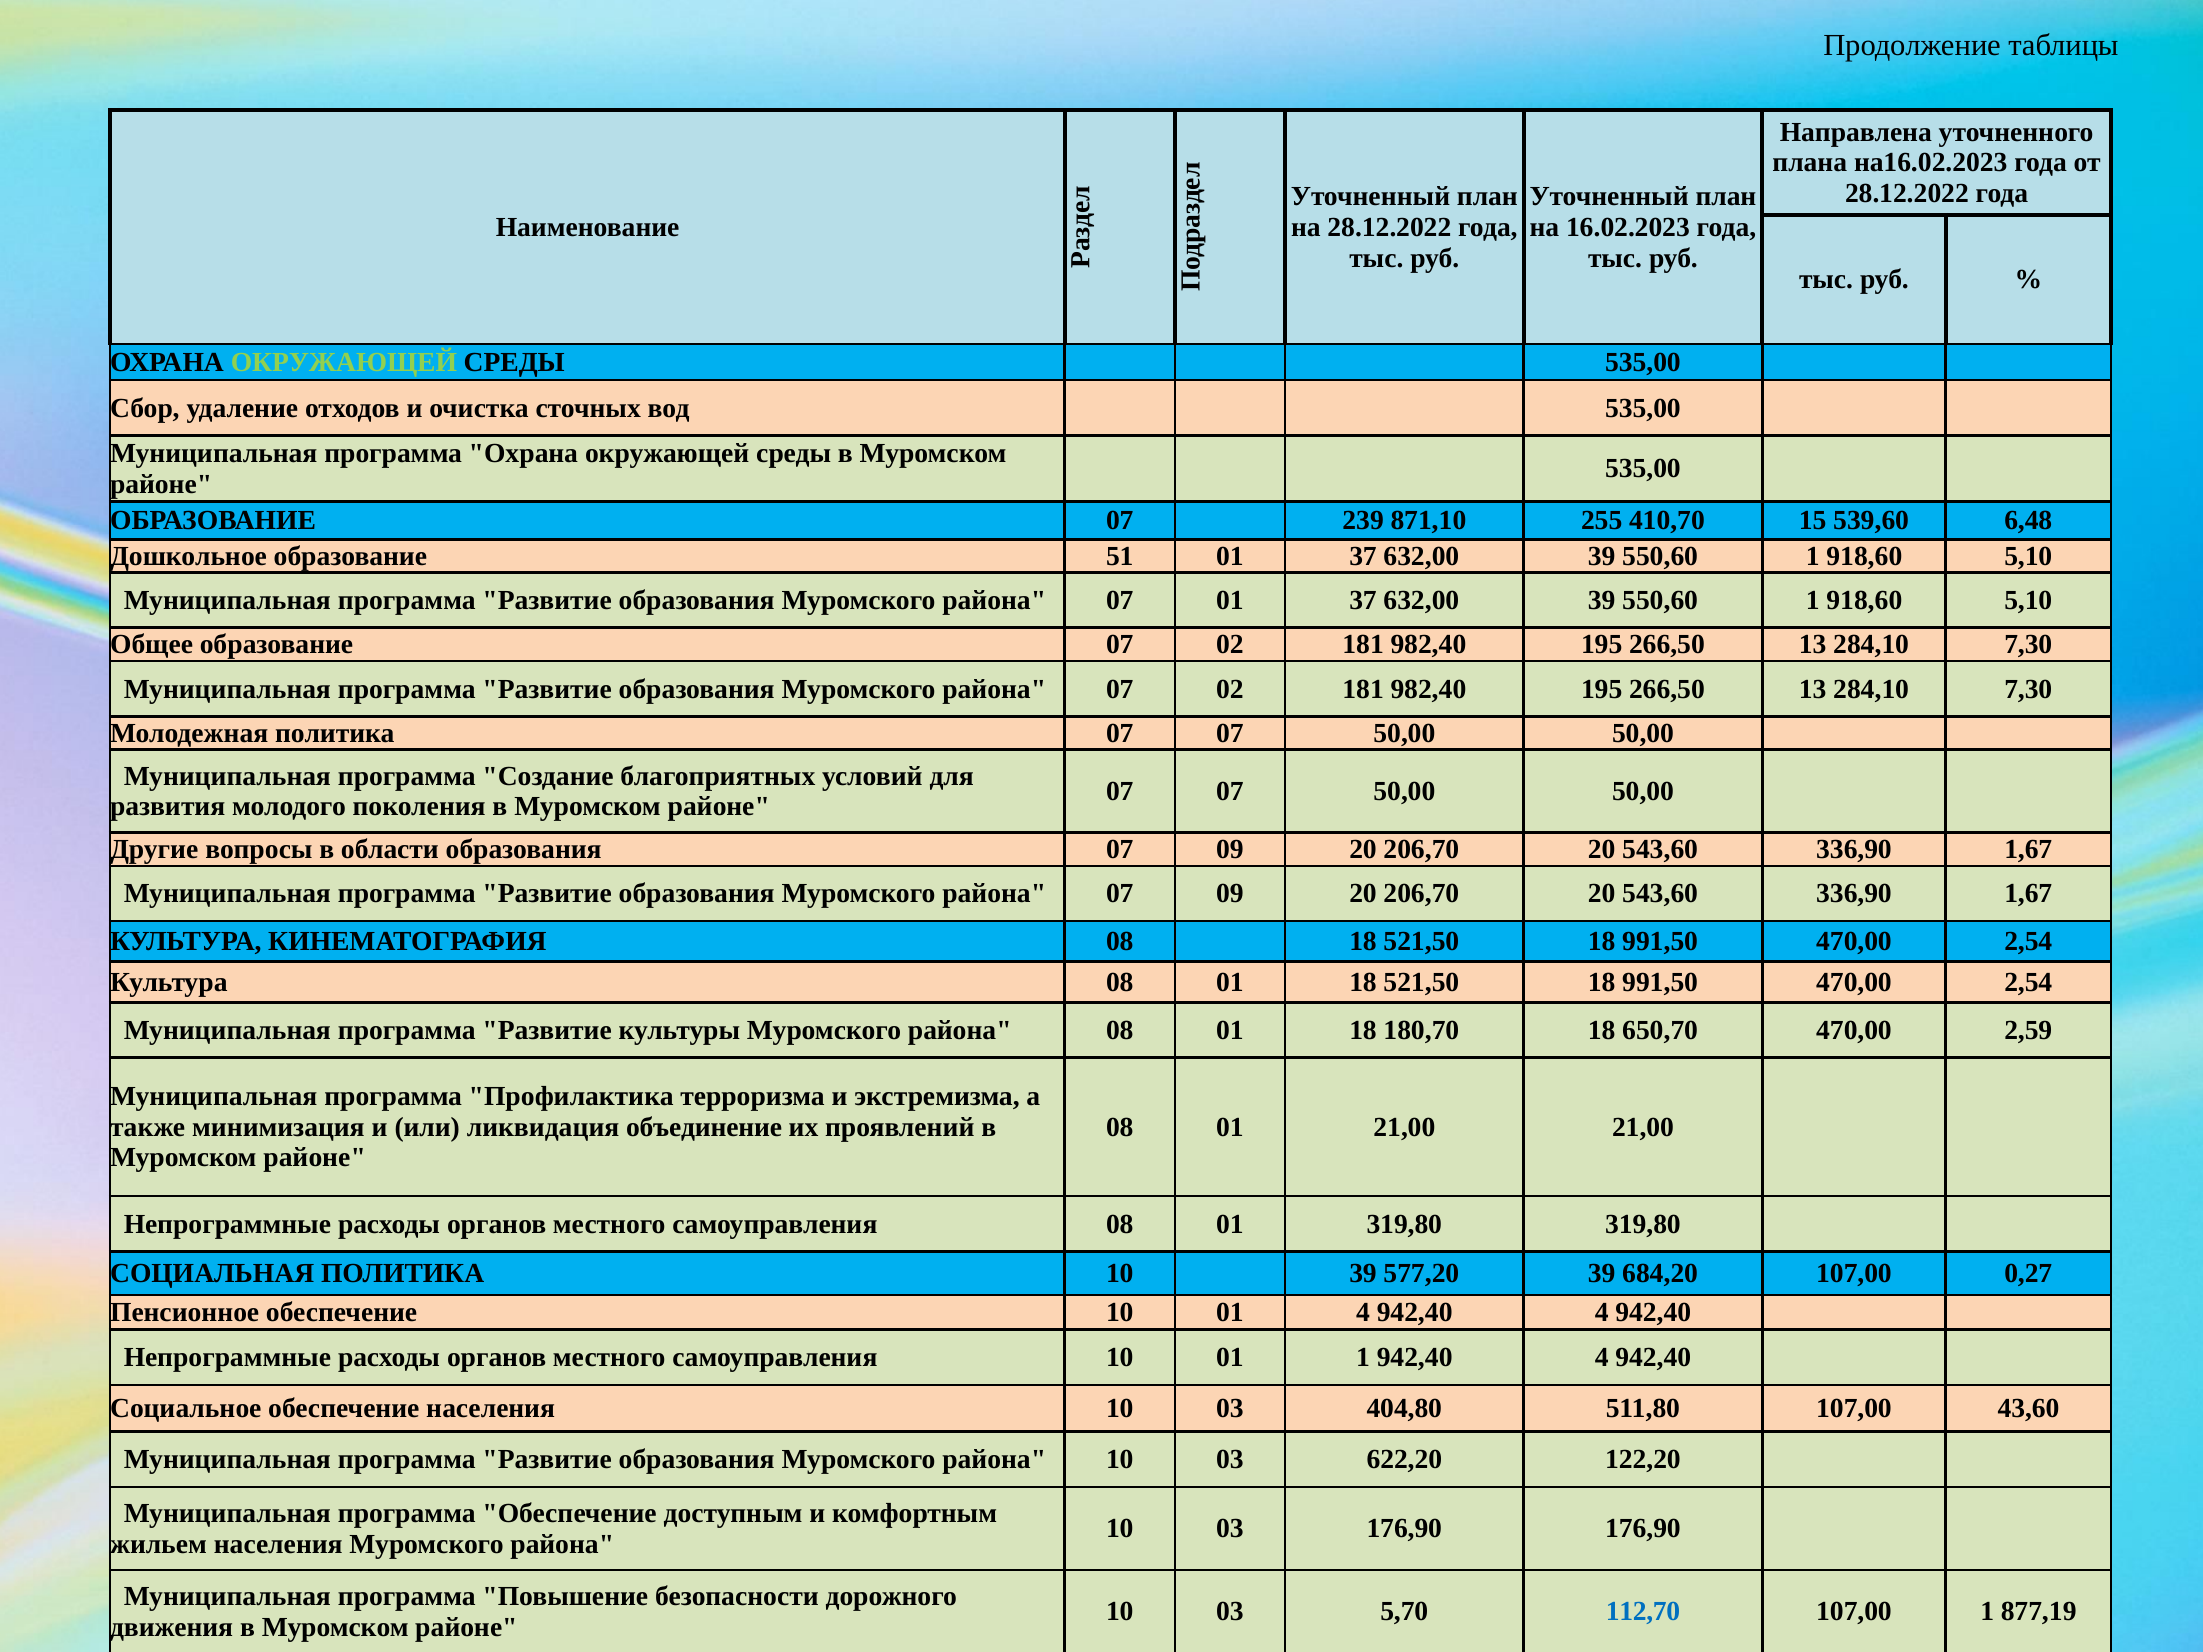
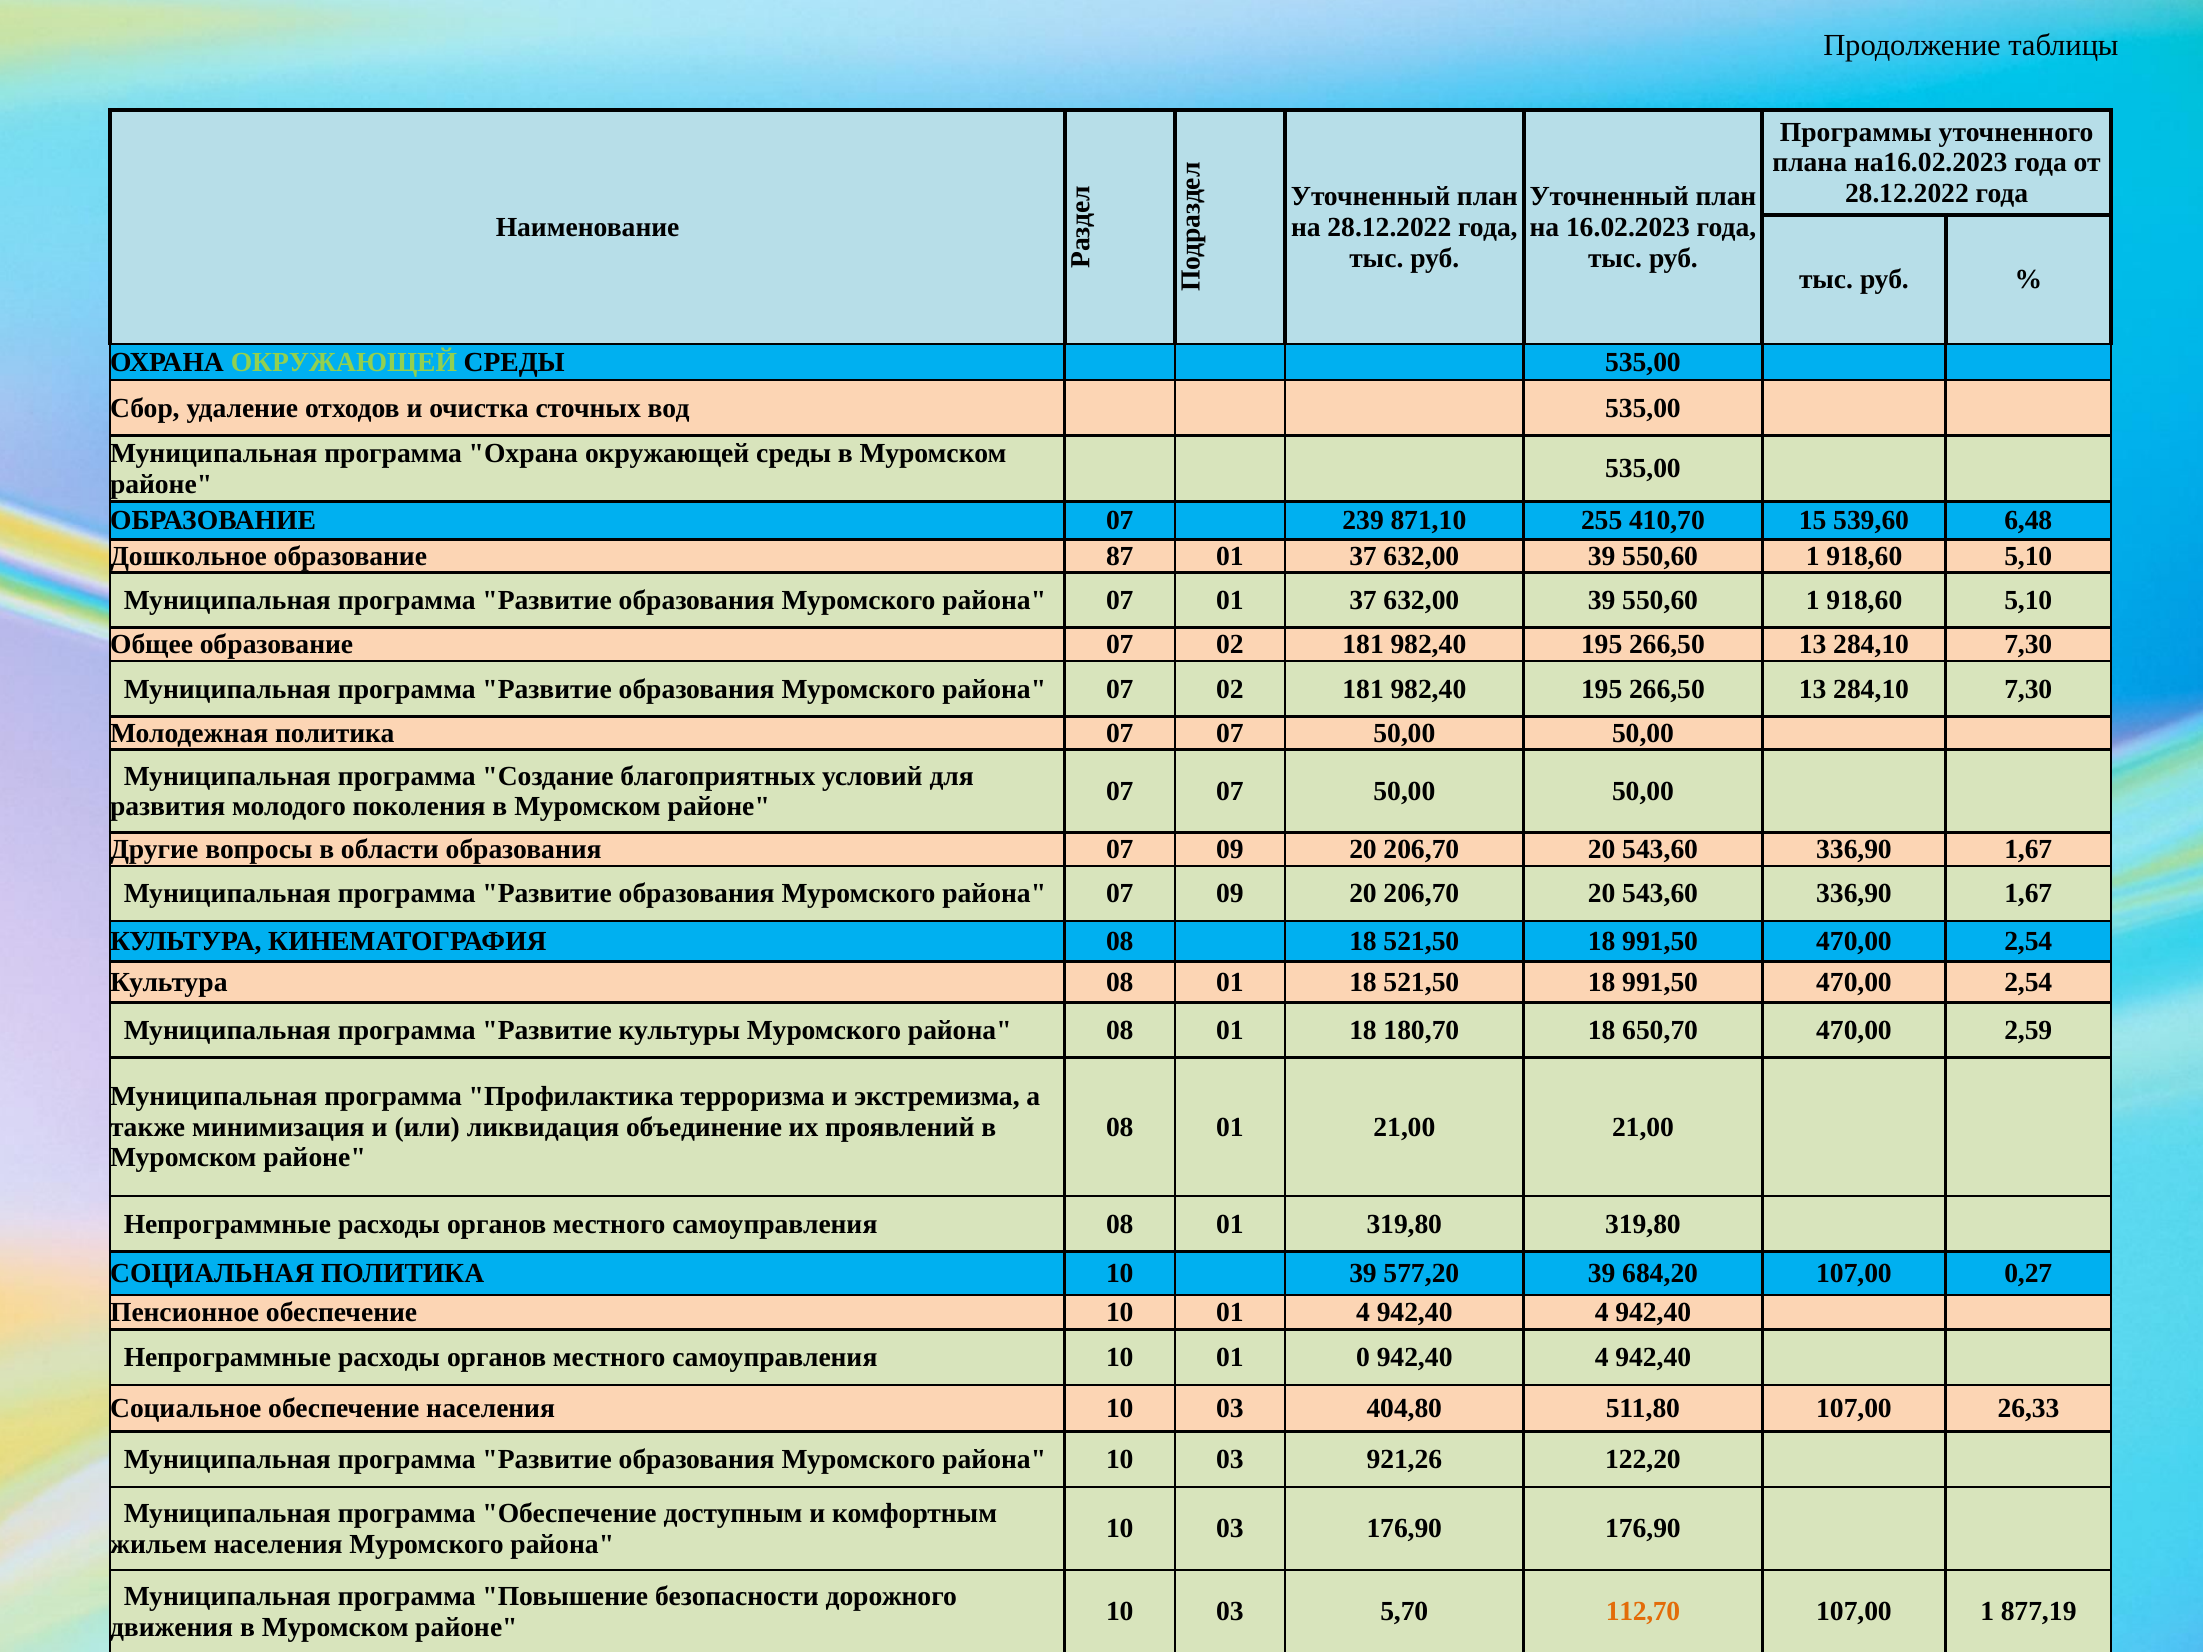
Направлена: Направлена -> Программы
51: 51 -> 87
01 1: 1 -> 0
43,60: 43,60 -> 26,33
622,20: 622,20 -> 921,26
112,70 colour: blue -> orange
